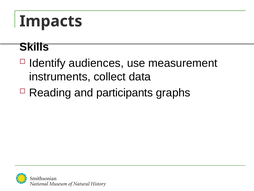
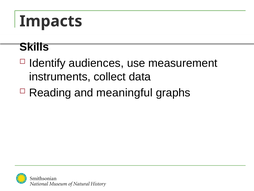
participants: participants -> meaningful
